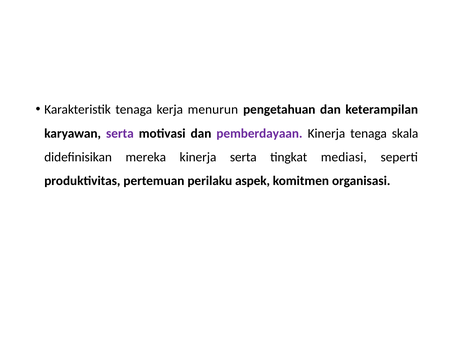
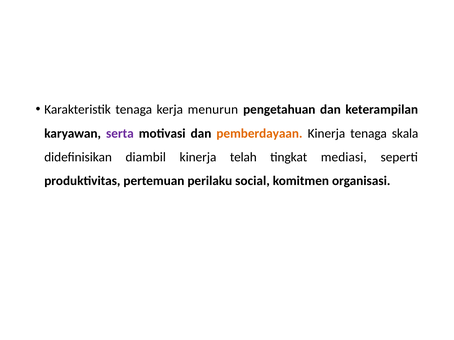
pemberdayaan colour: purple -> orange
mereka: mereka -> diambil
kinerja serta: serta -> telah
aspek: aspek -> social
